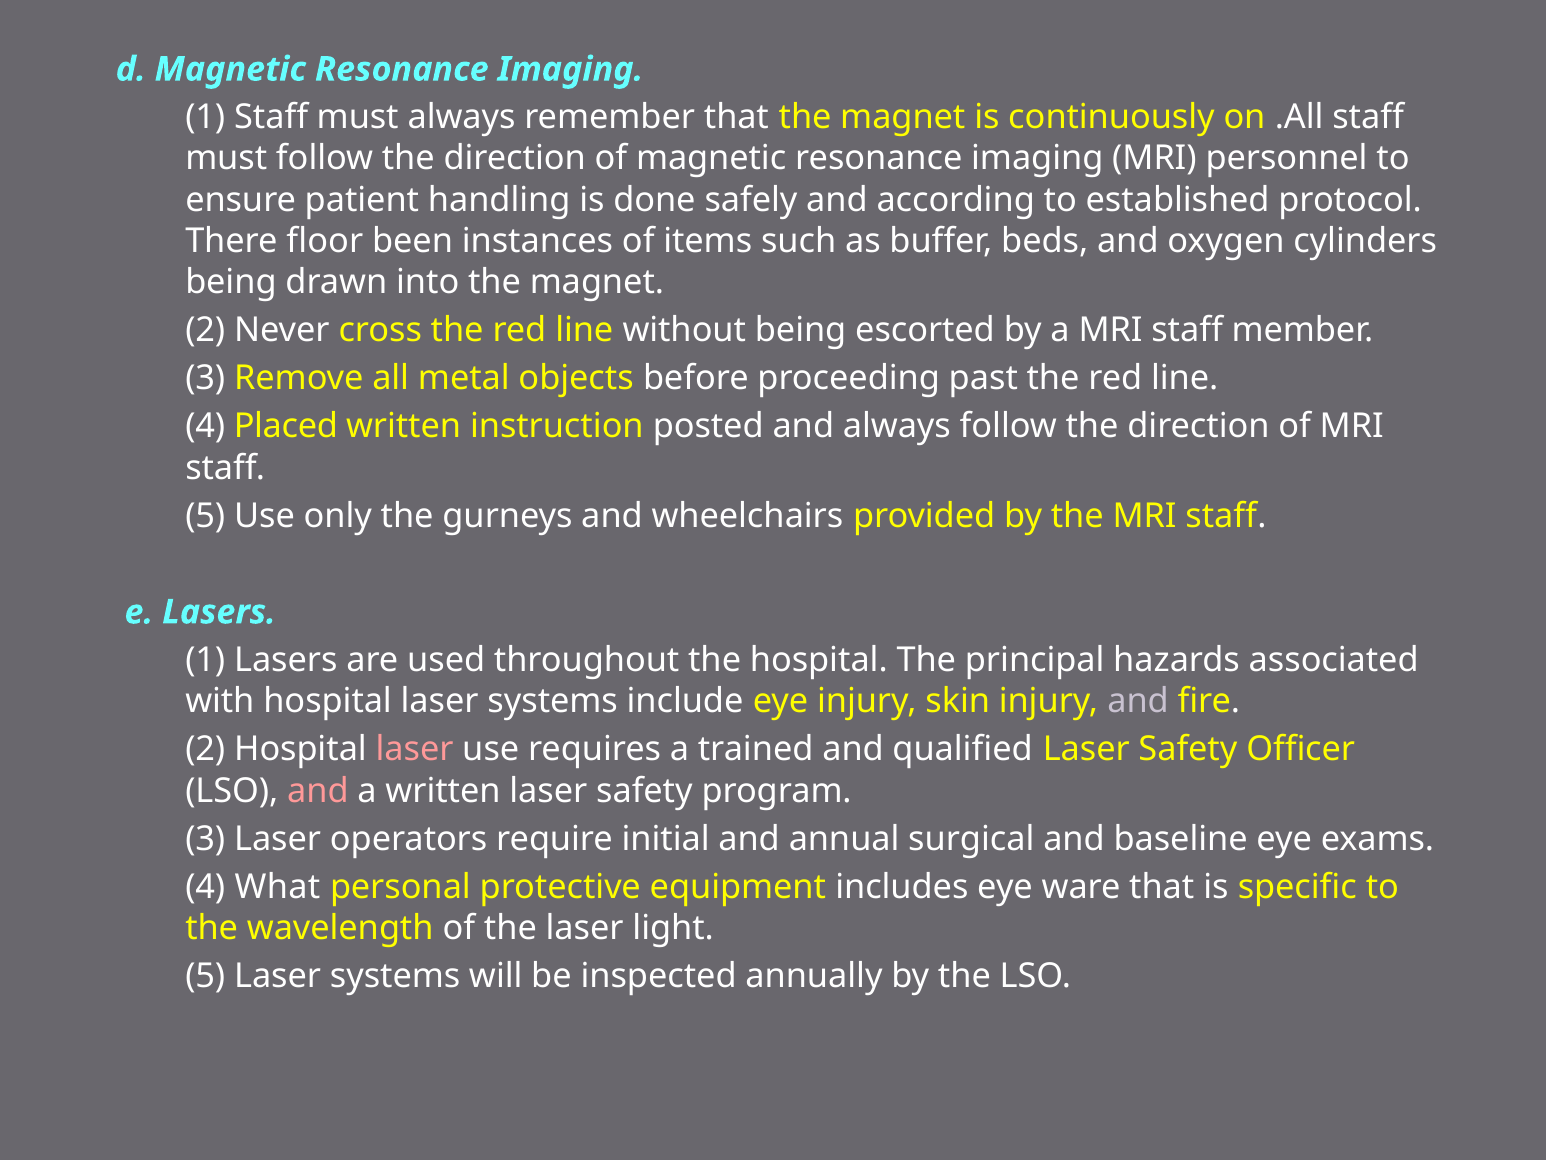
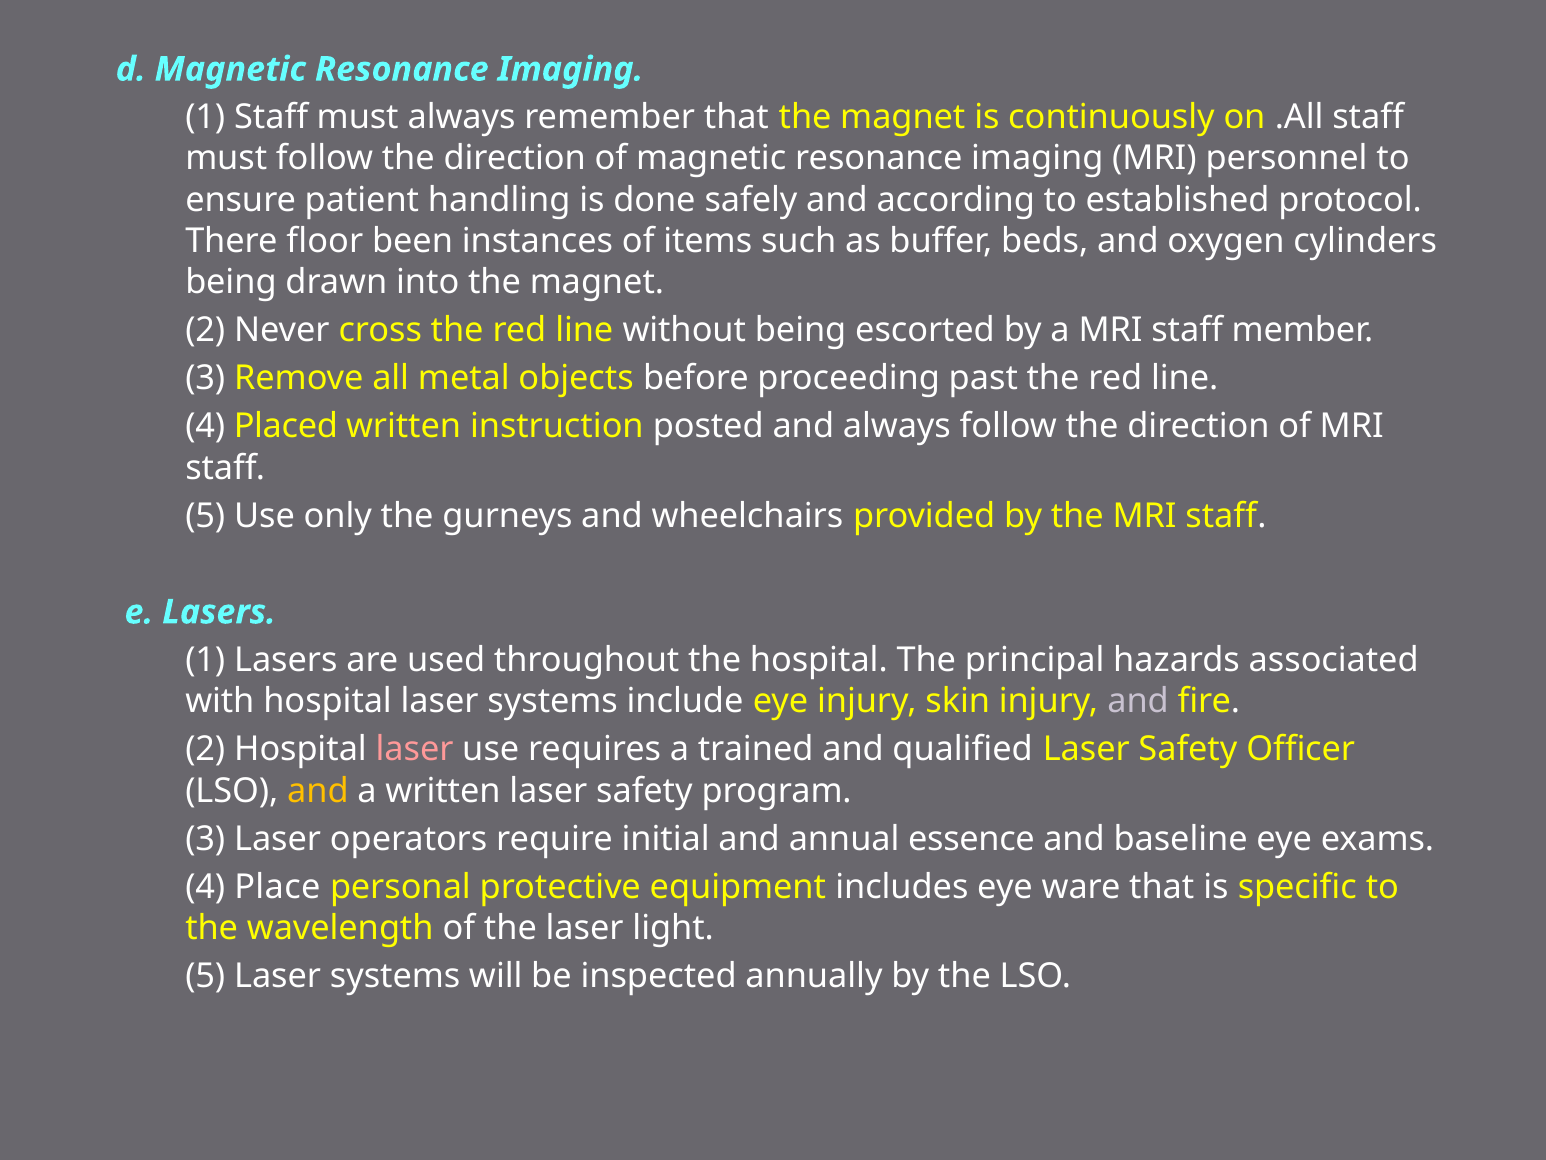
and at (318, 790) colour: pink -> yellow
surgical: surgical -> essence
What: What -> Place
